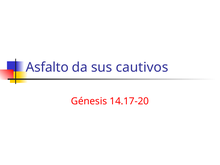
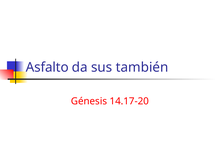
cautivos: cautivos -> también
